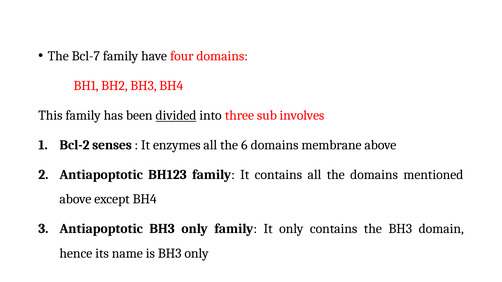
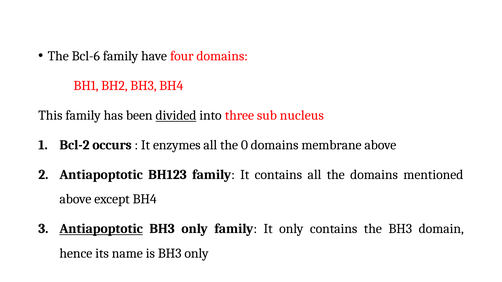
Bcl-7: Bcl-7 -> Bcl-6
involves: involves -> nucleus
senses: senses -> occurs
6: 6 -> 0
Antiapoptotic at (101, 229) underline: none -> present
